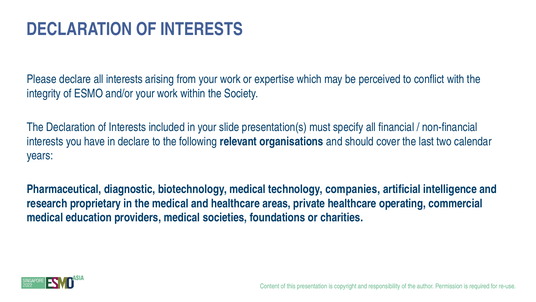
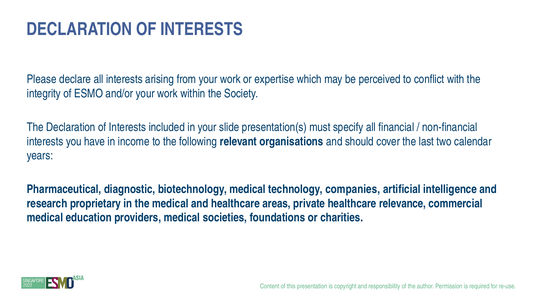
in declare: declare -> income
operating: operating -> relevance
